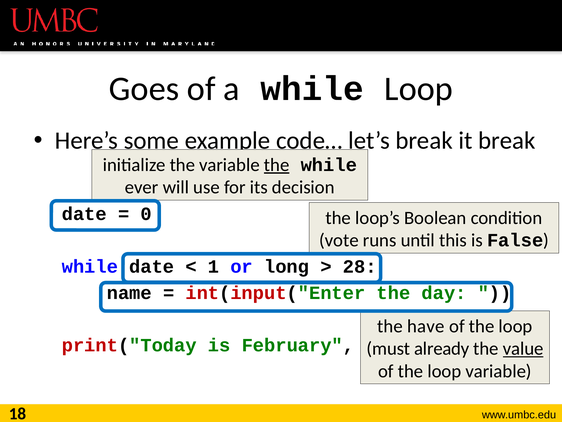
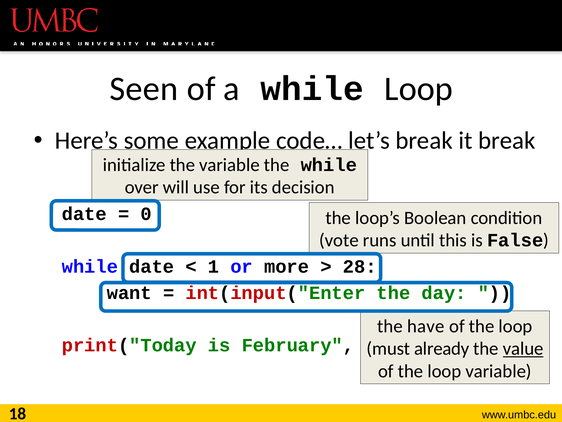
Goes: Goes -> Seen
the at (277, 165) underline: present -> none
ever: ever -> over
long: long -> more
name: name -> want
